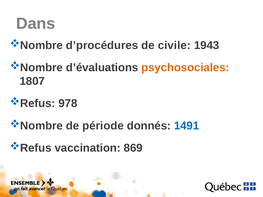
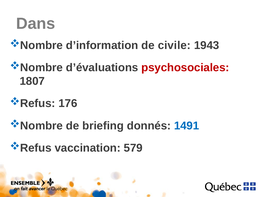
d’procédures: d’procédures -> d’information
psychosociales colour: orange -> red
978: 978 -> 176
période: période -> briefing
869: 869 -> 579
